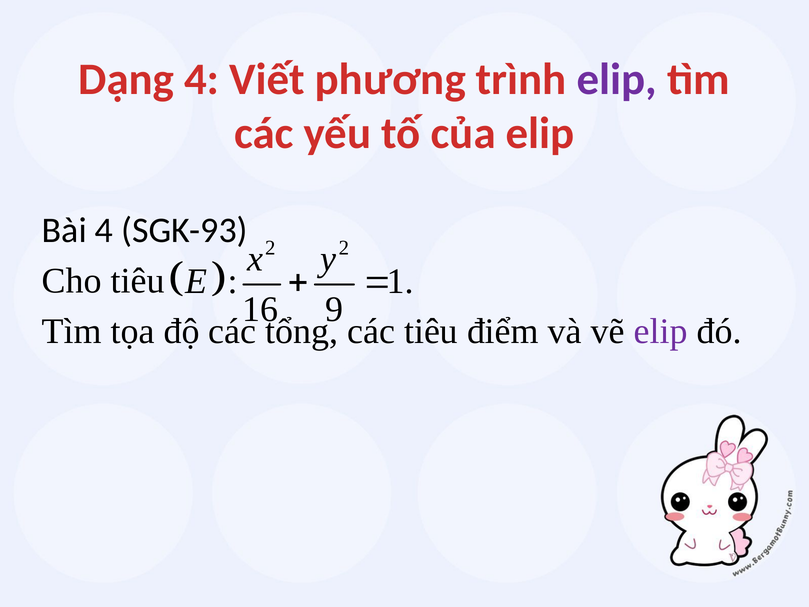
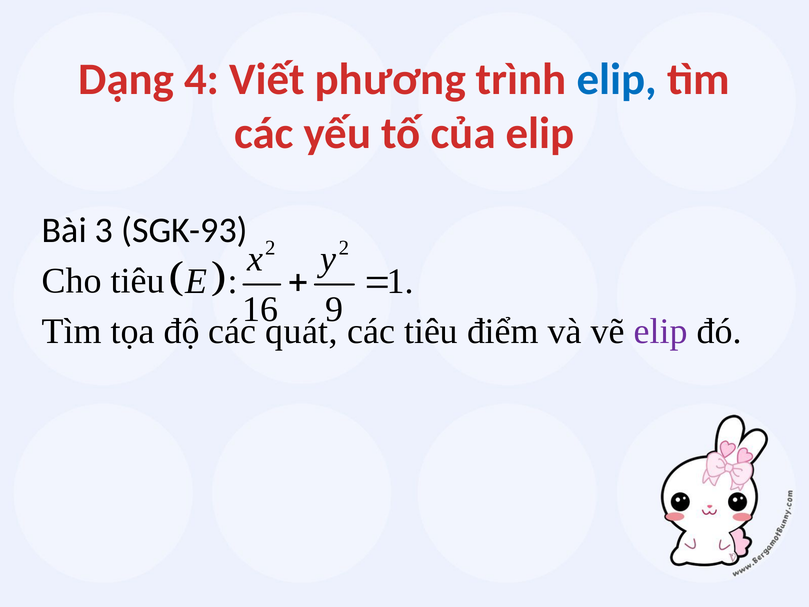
elip at (617, 79) colour: purple -> blue
Bài 4: 4 -> 3
tổng: tổng -> quát
